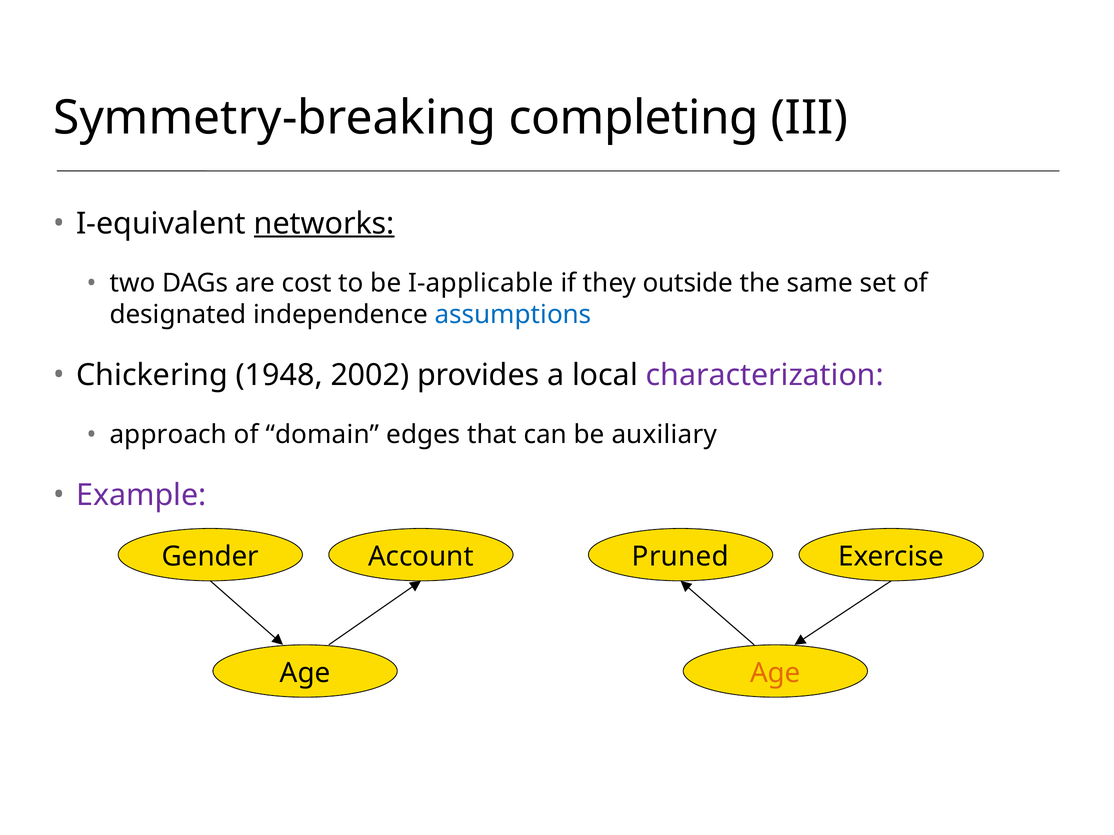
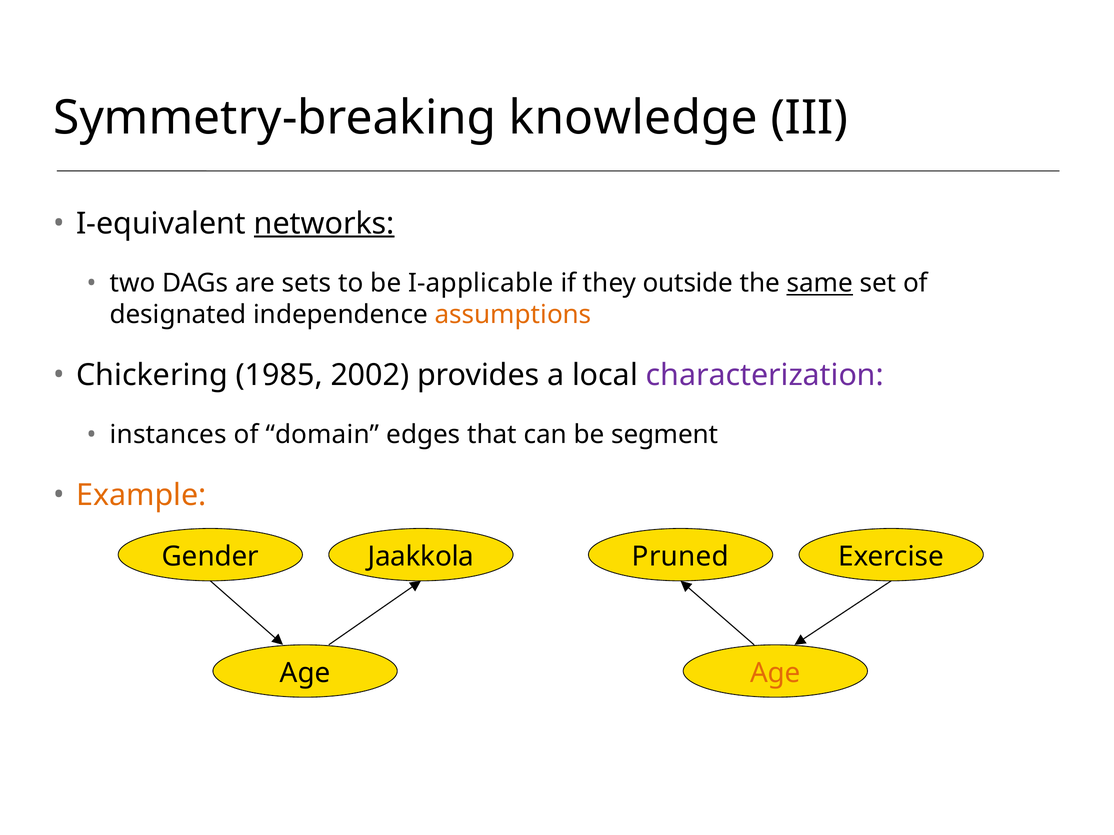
completing: completing -> knowledge
cost: cost -> sets
same underline: none -> present
assumptions colour: blue -> orange
1948: 1948 -> 1985
approach: approach -> instances
auxiliary: auxiliary -> segment
Example colour: purple -> orange
Account: Account -> Jaakkola
